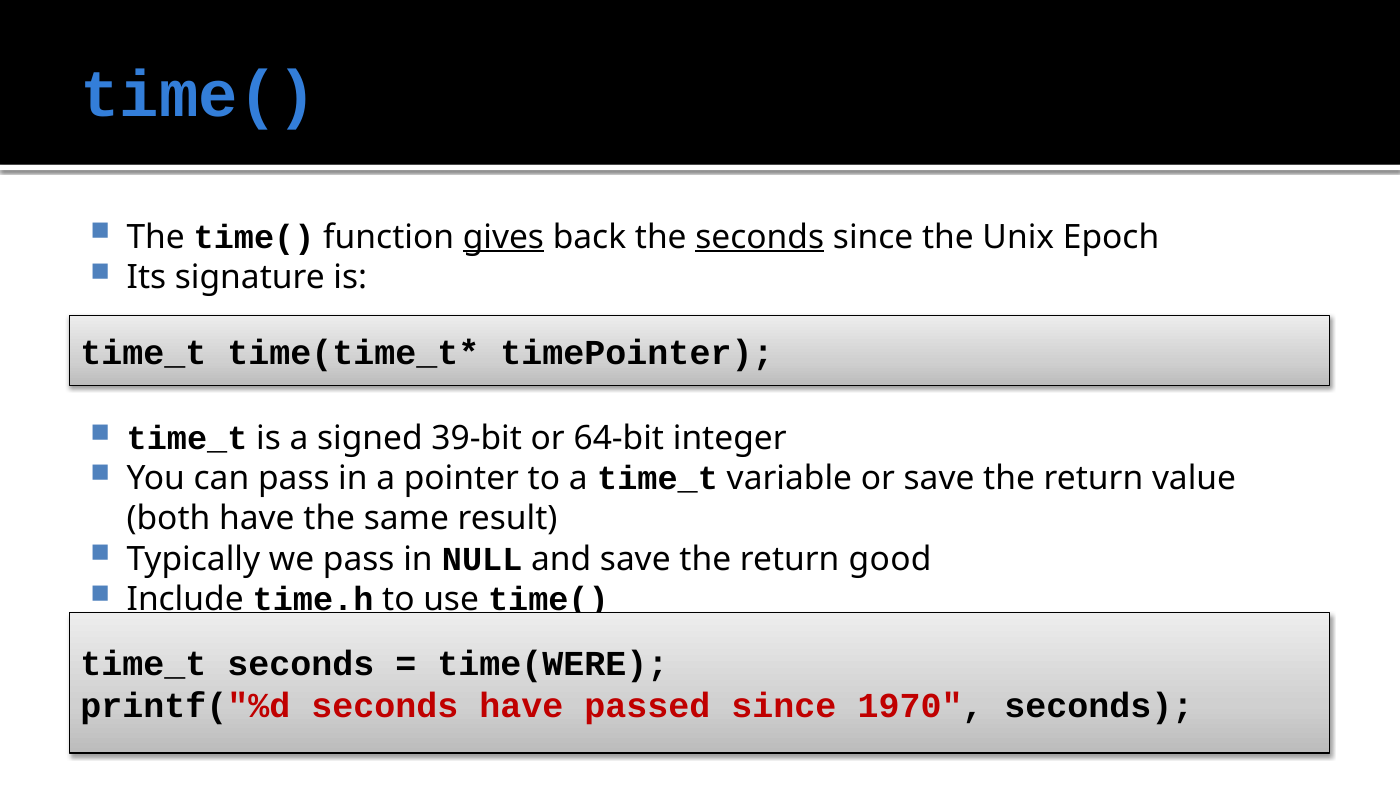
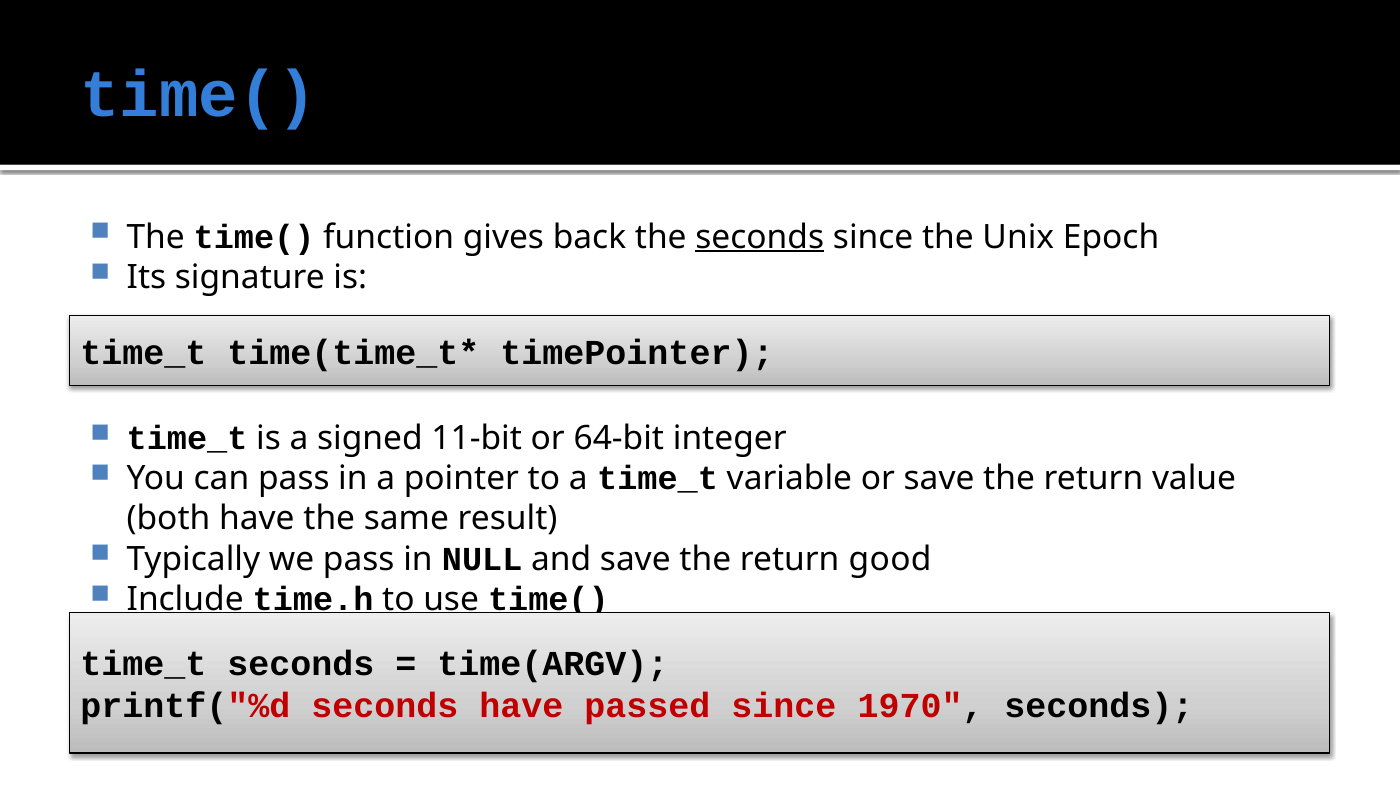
gives underline: present -> none
39-bit: 39-bit -> 11-bit
time(WERE: time(WERE -> time(ARGV
